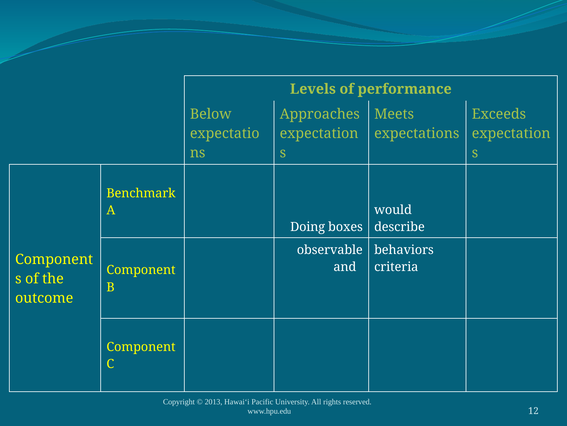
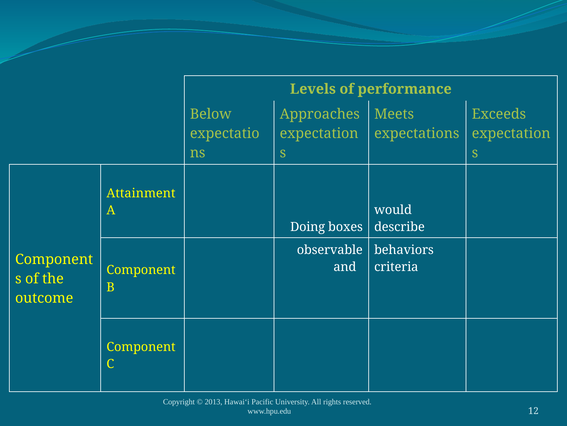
Benchmark: Benchmark -> Attainment
